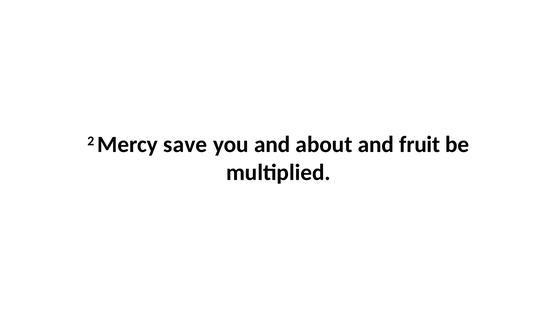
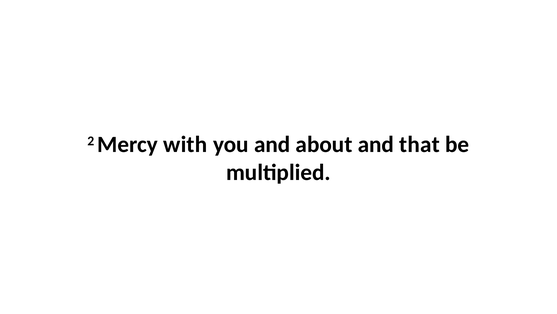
save: save -> with
fruit: fruit -> that
